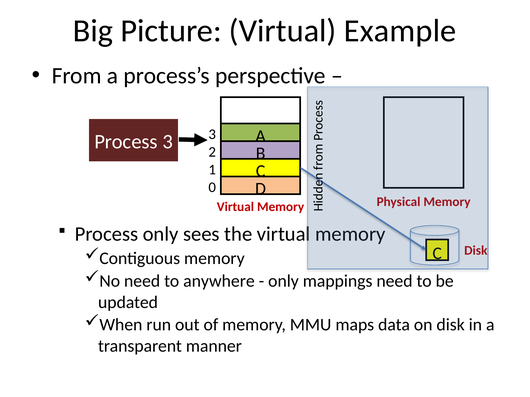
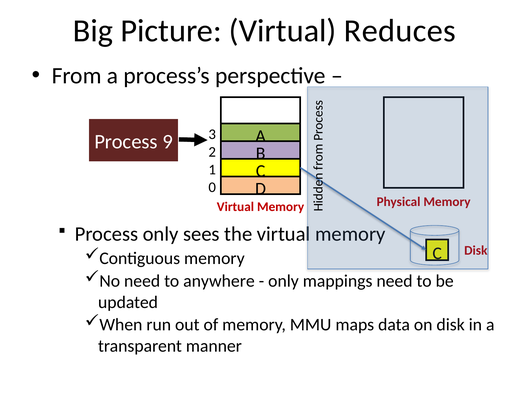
Example: Example -> Reduces
Process 3: 3 -> 9
